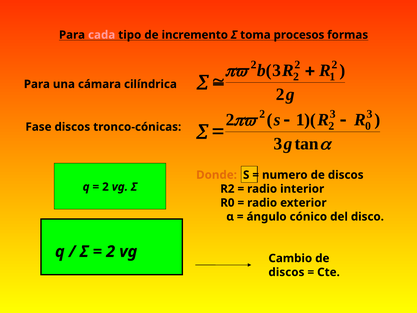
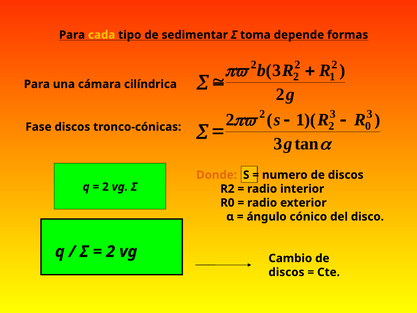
cada colour: pink -> yellow
incremento: incremento -> sedimentar
procesos: procesos -> depende
